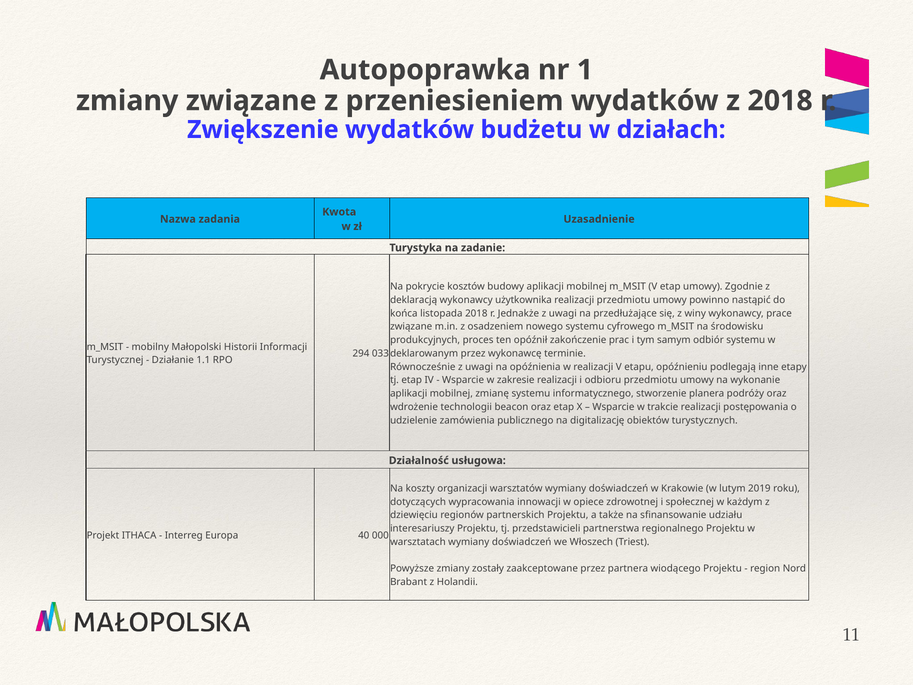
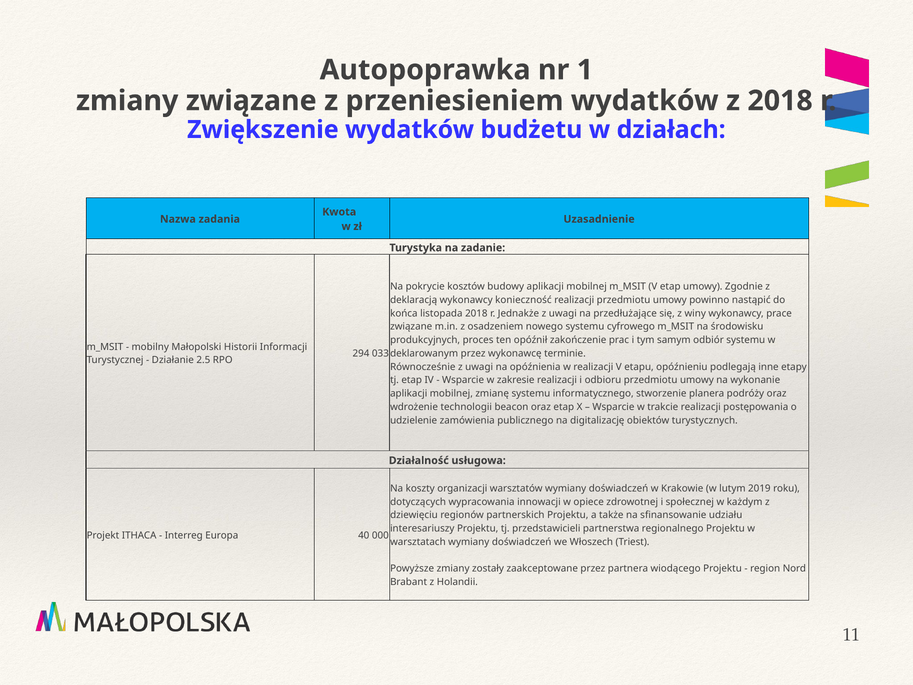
użytkownika: użytkownika -> konieczność
1.1: 1.1 -> 2.5
